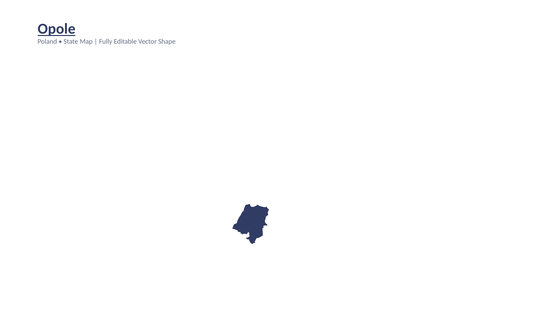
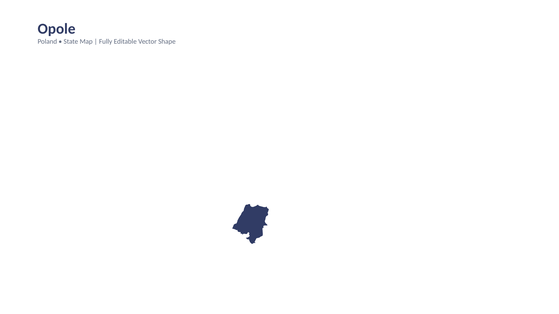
Opole underline: present -> none
